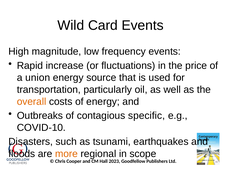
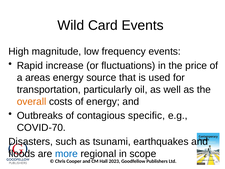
union: union -> areas
COVID-10: COVID-10 -> COVID-70
more colour: orange -> blue
